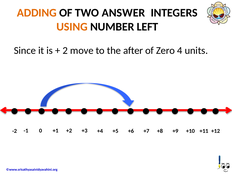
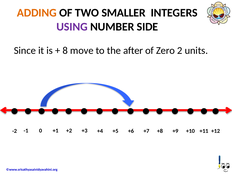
ANSWER: ANSWER -> SMALLER
USING colour: orange -> purple
LEFT: LEFT -> SIDE
2: 2 -> 8
4: 4 -> 2
